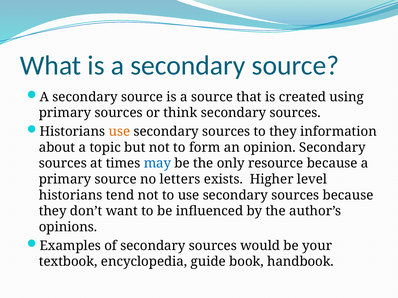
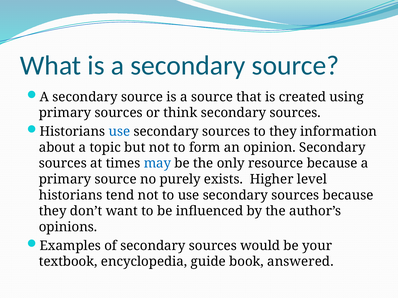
use at (119, 132) colour: orange -> blue
letters: letters -> purely
handbook: handbook -> answered
